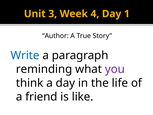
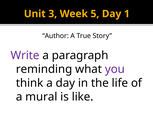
4: 4 -> 5
Write colour: blue -> purple
friend: friend -> mural
